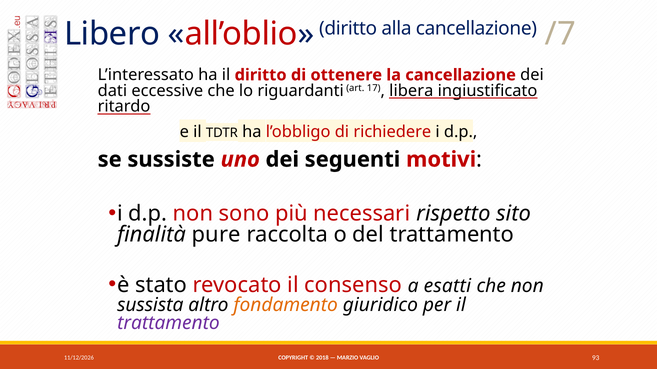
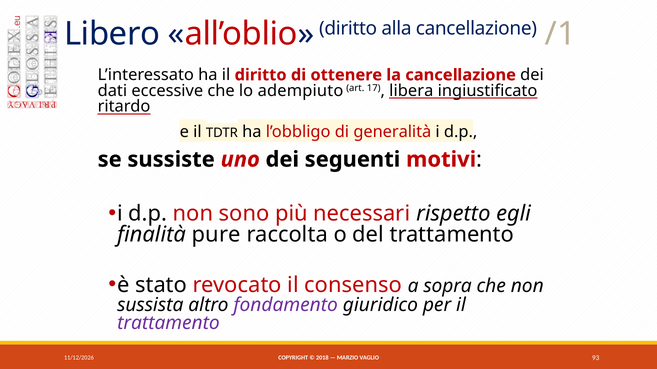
/7: /7 -> /1
riguardanti: riguardanti -> adempiuto
richiedere: richiedere -> generalità
sito: sito -> egli
esatti: esatti -> sopra
fondamento colour: orange -> purple
